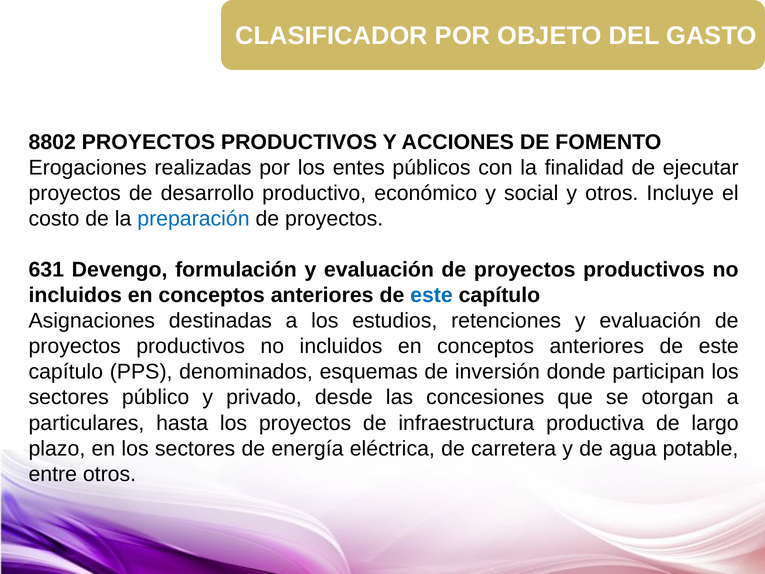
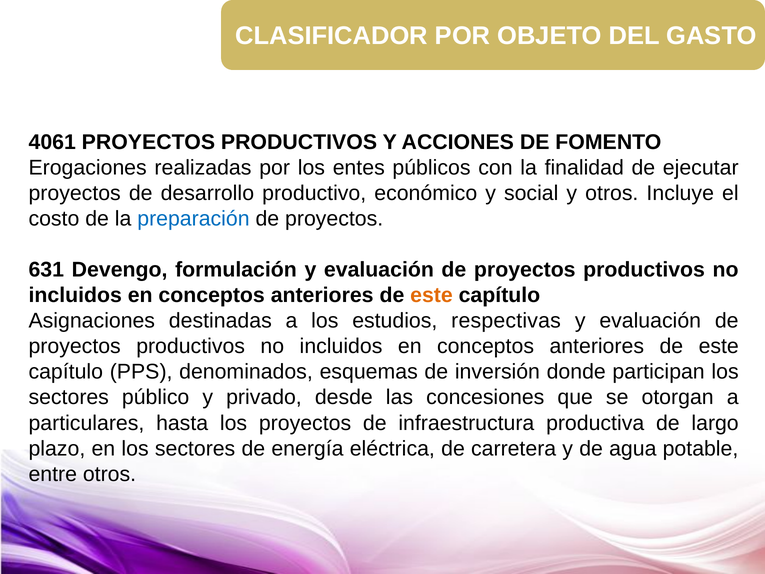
8802: 8802 -> 4061
este at (431, 295) colour: blue -> orange
retenciones: retenciones -> respectivas
